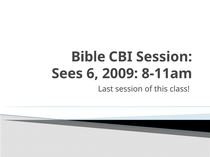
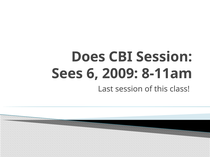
Bible: Bible -> Does
